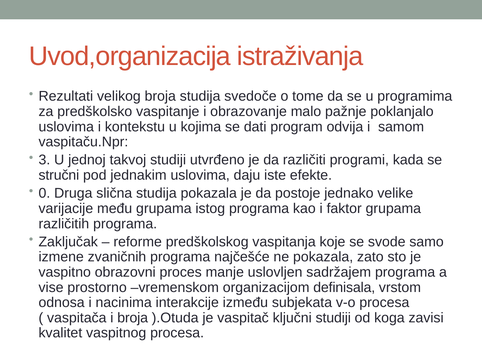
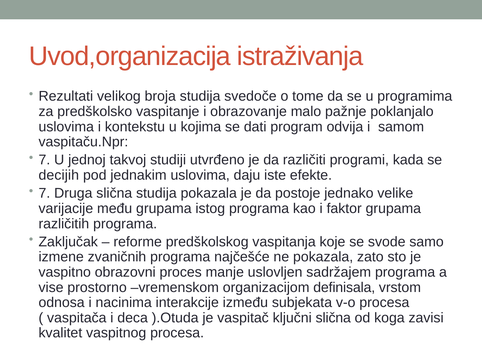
3 at (44, 160): 3 -> 7
stručni: stručni -> decijih
0 at (44, 193): 0 -> 7
i broja: broja -> deca
ključni studiji: studiji -> slična
